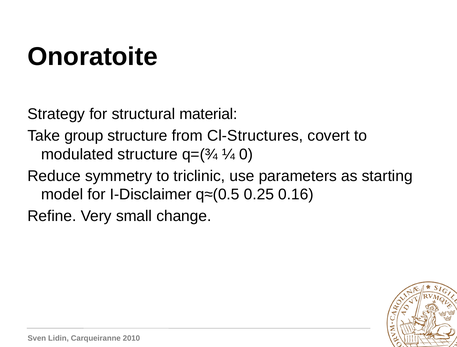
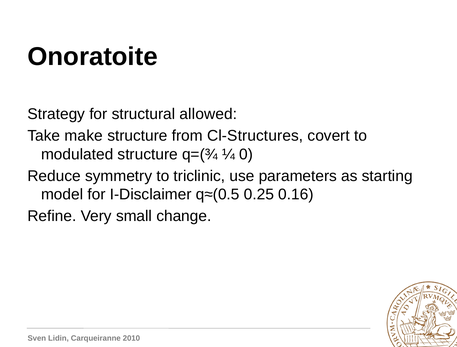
material: material -> allowed
group: group -> make
